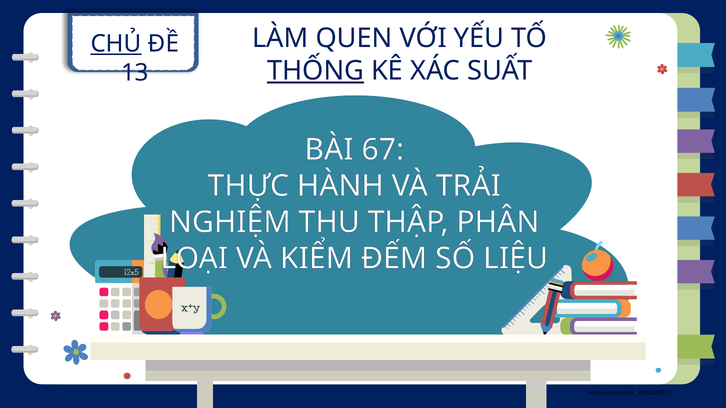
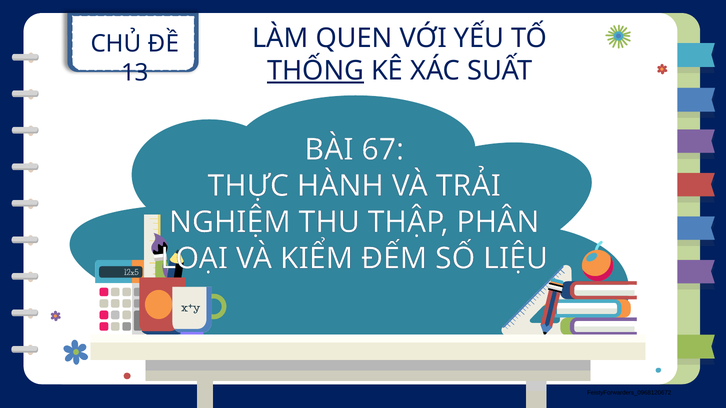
CHỦ underline: present -> none
